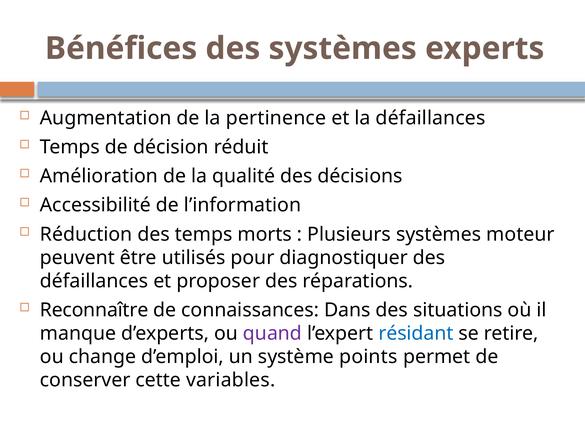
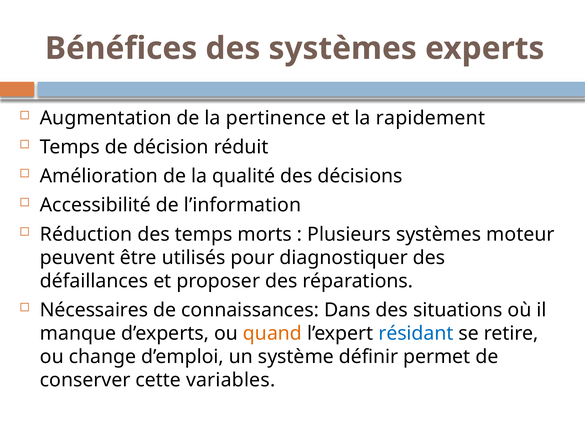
la défaillances: défaillances -> rapidement
Reconnaître: Reconnaître -> Nécessaires
quand colour: purple -> orange
points: points -> définir
